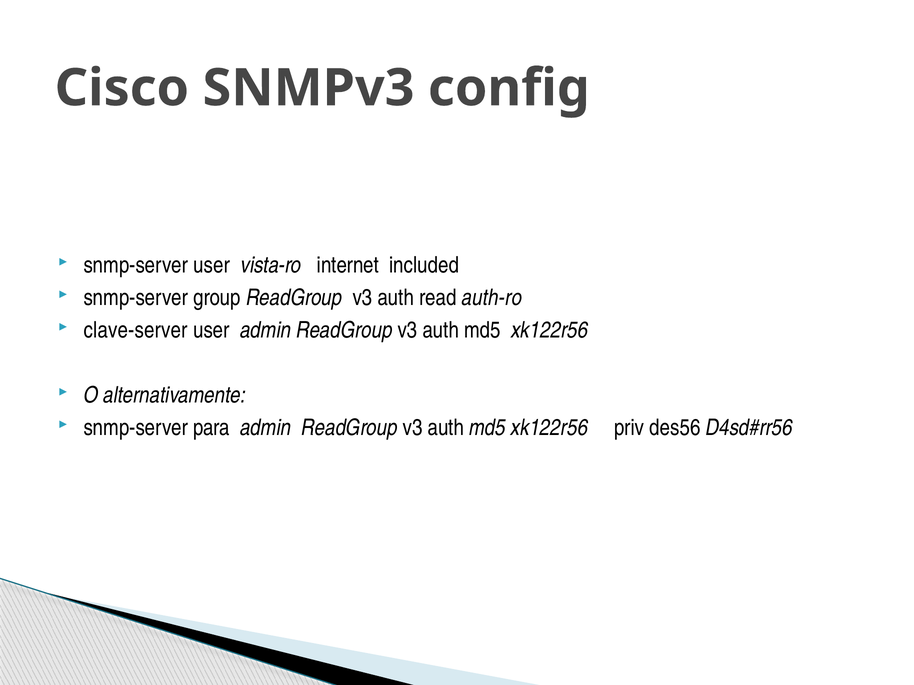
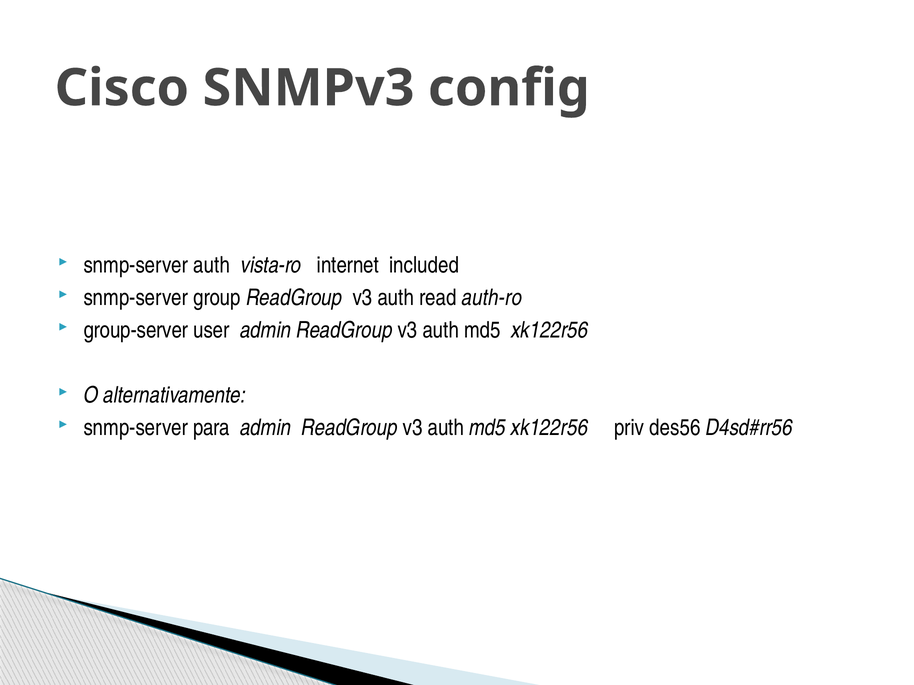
snmp-server user: user -> auth
clave-server: clave-server -> group-server
